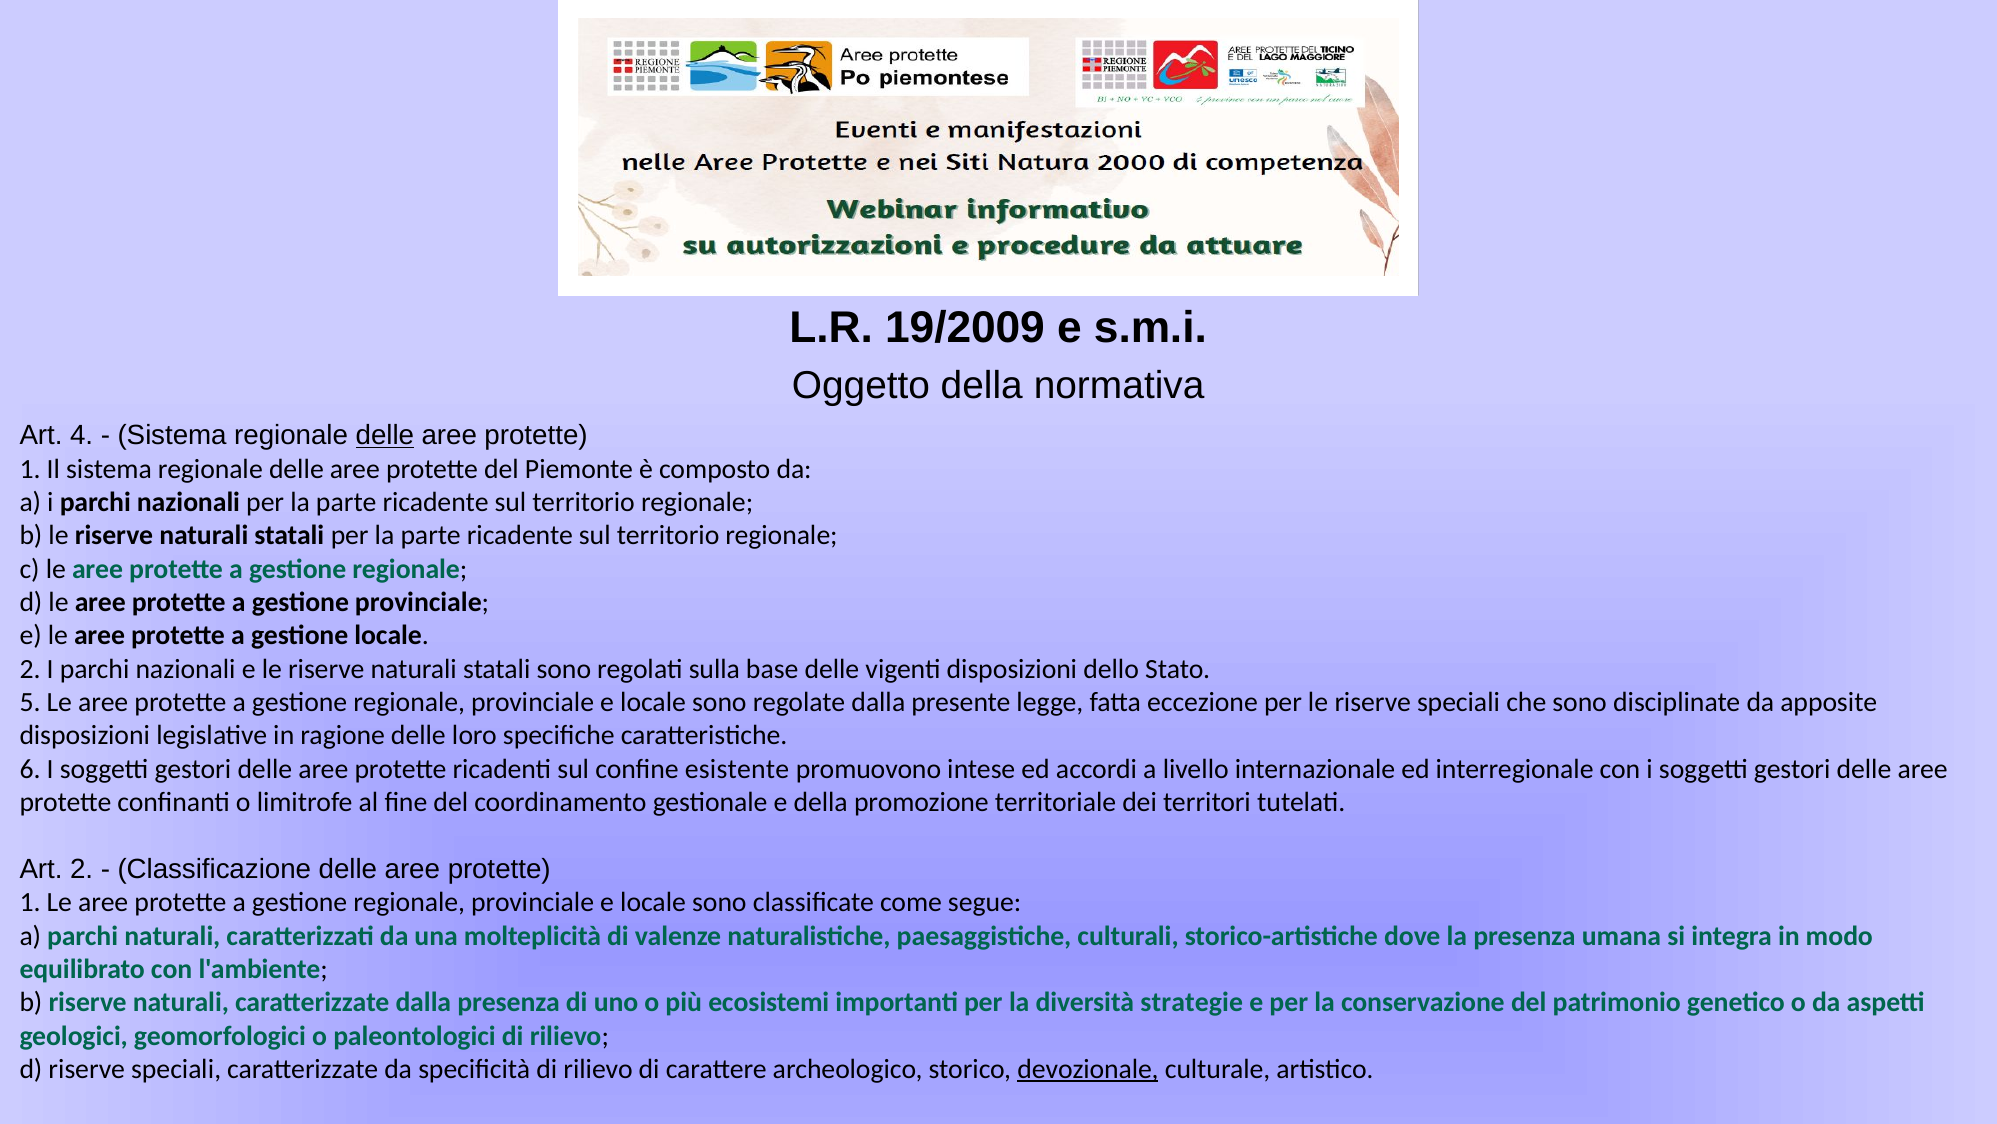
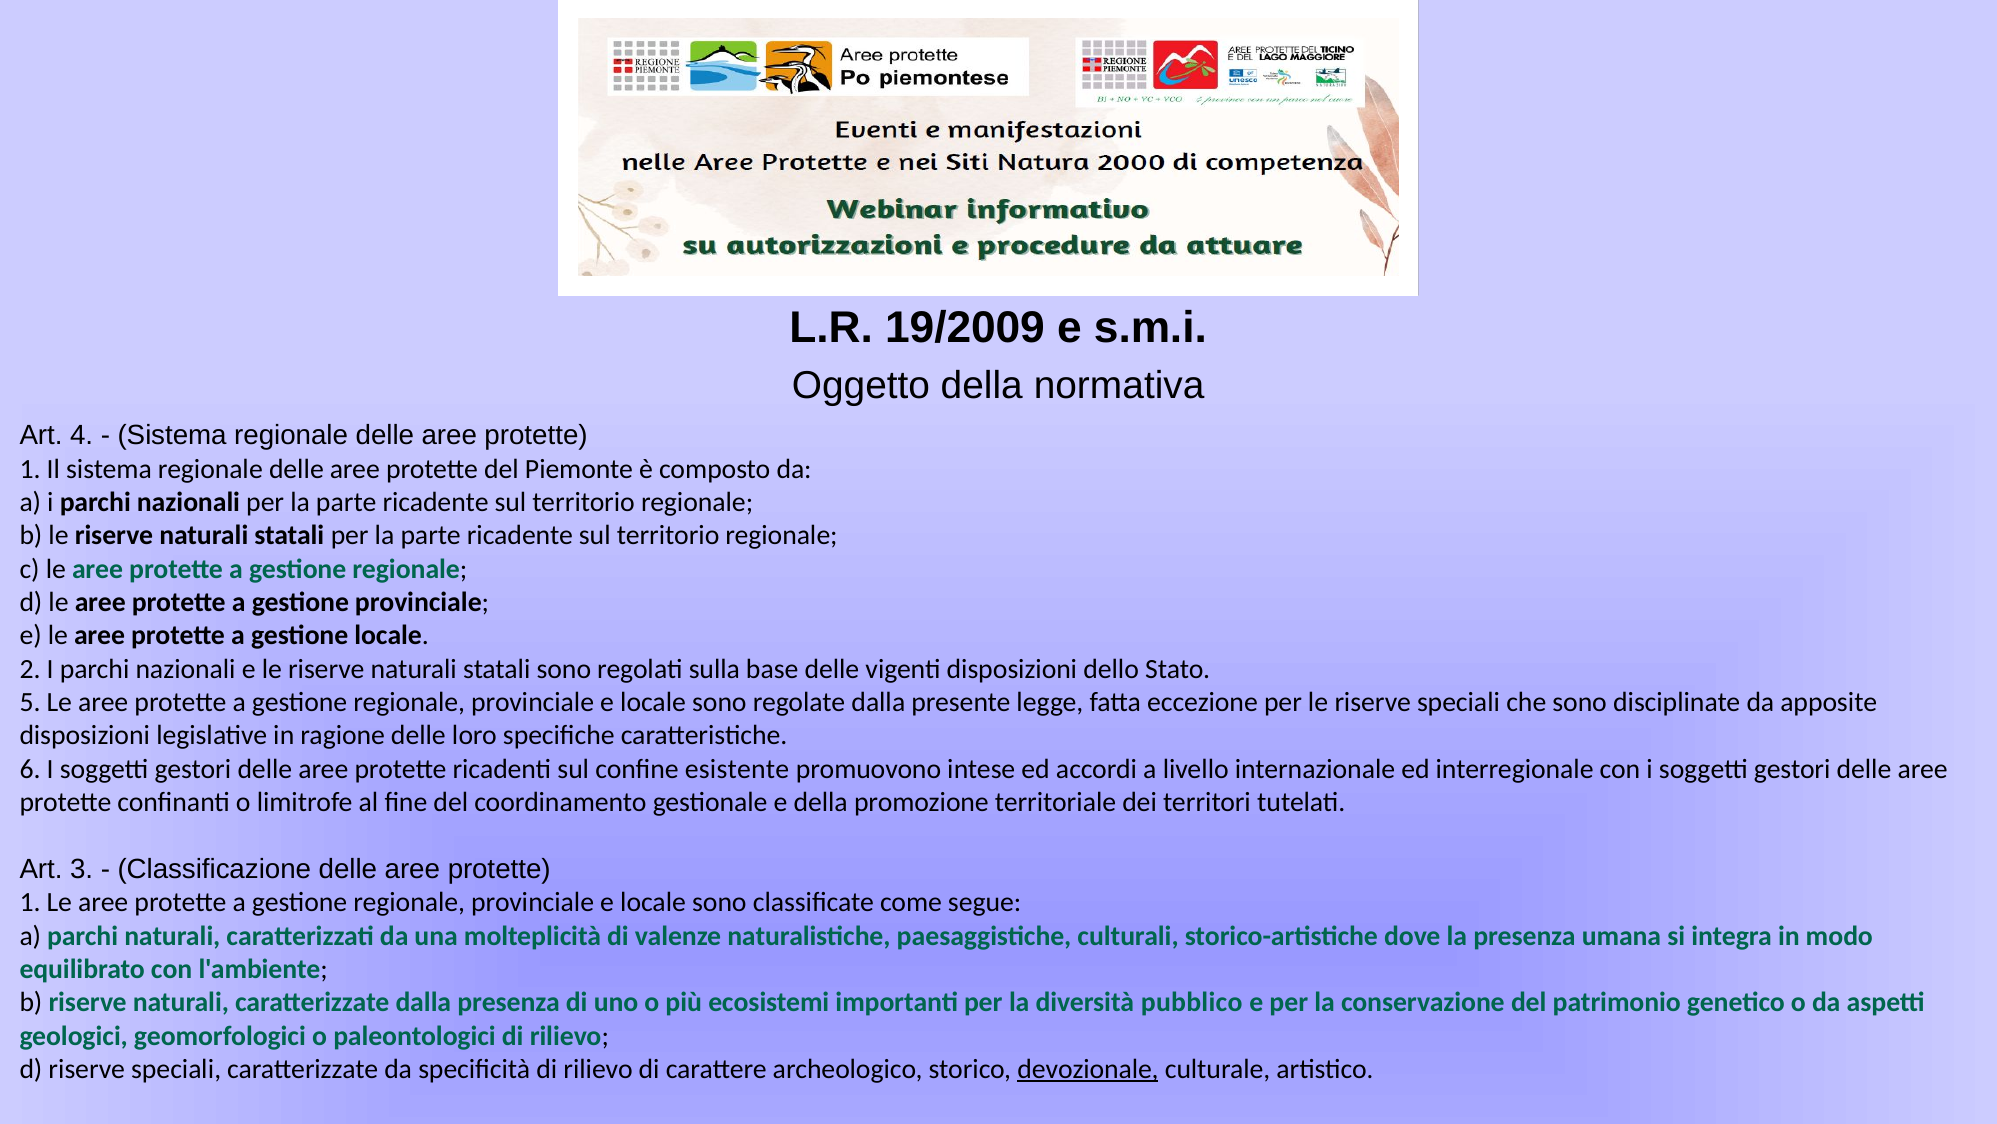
delle at (385, 435) underline: present -> none
Art 2: 2 -> 3
strategie: strategie -> pubblico
